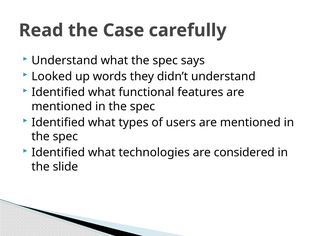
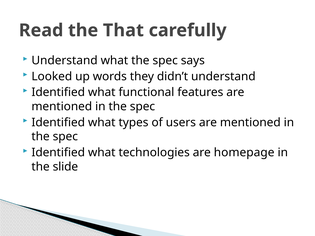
Case: Case -> That
considered: considered -> homepage
